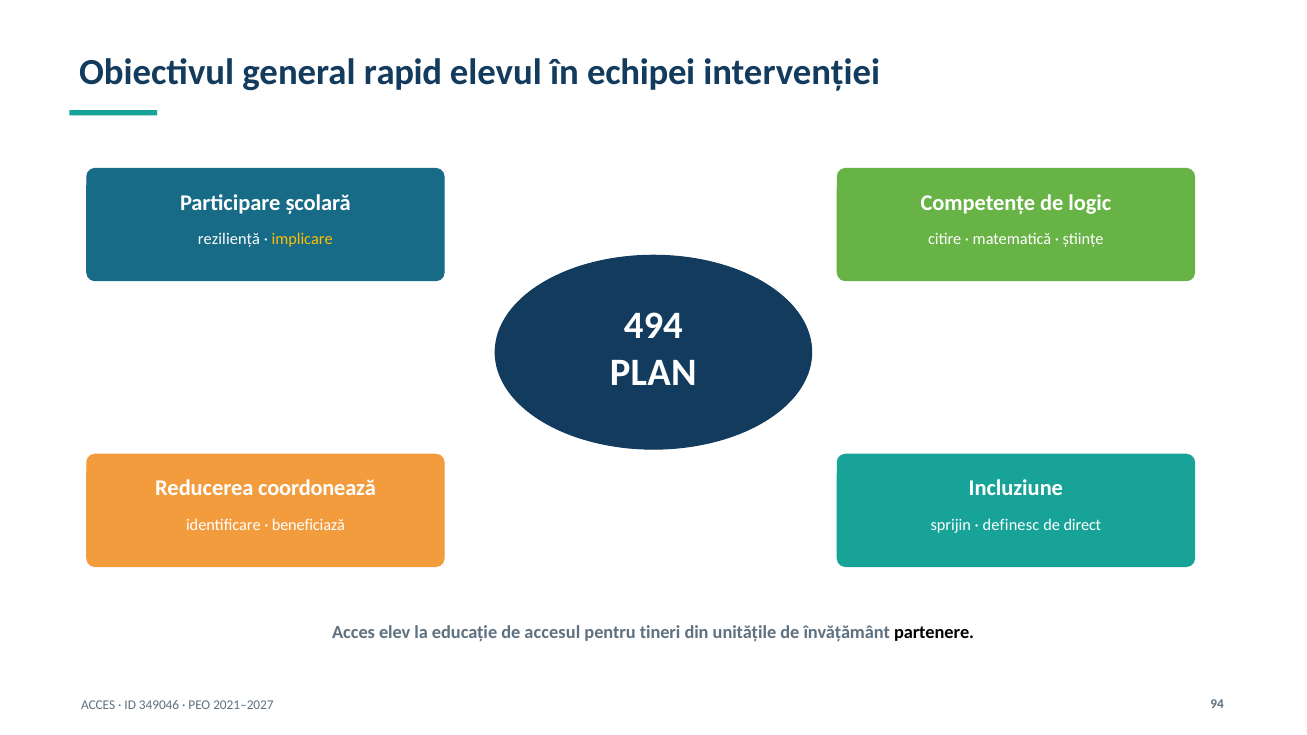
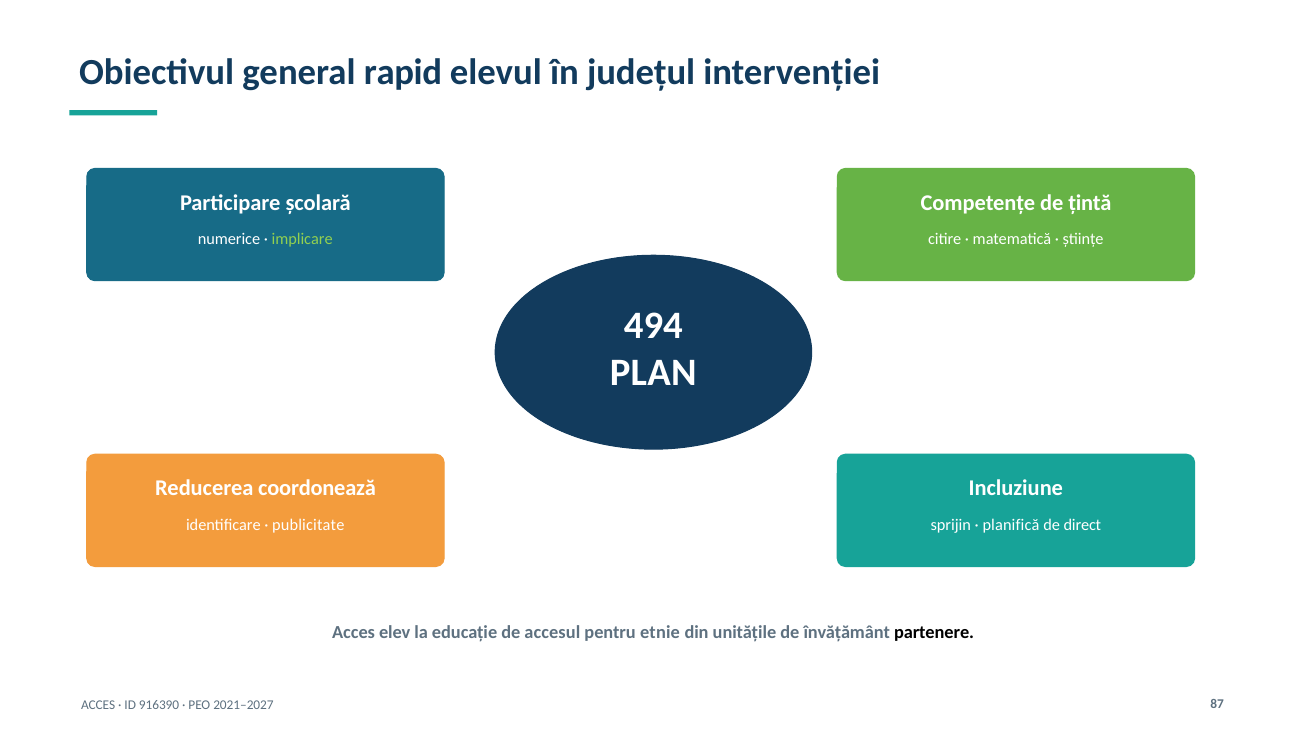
echipei: echipei -> județul
logic: logic -> țintă
reziliență: reziliență -> numerice
implicare colour: yellow -> light green
beneficiază: beneficiază -> publicitate
definesc: definesc -> planifică
tineri: tineri -> etnie
349046: 349046 -> 916390
94: 94 -> 87
